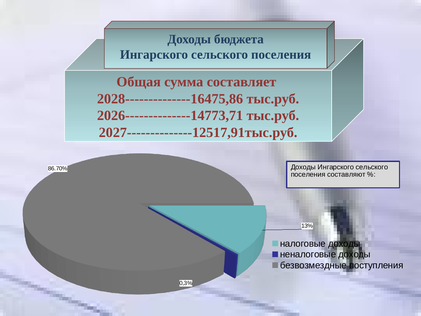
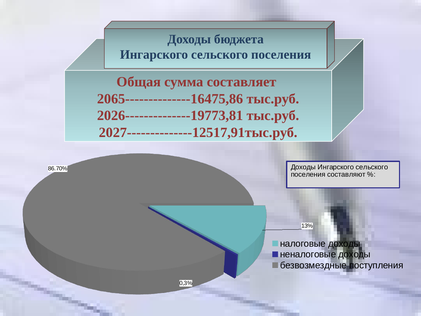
2028--------------16475,86: 2028--------------16475,86 -> 2065--------------16475,86
2026--------------14773,71: 2026--------------14773,71 -> 2026--------------19773,81
